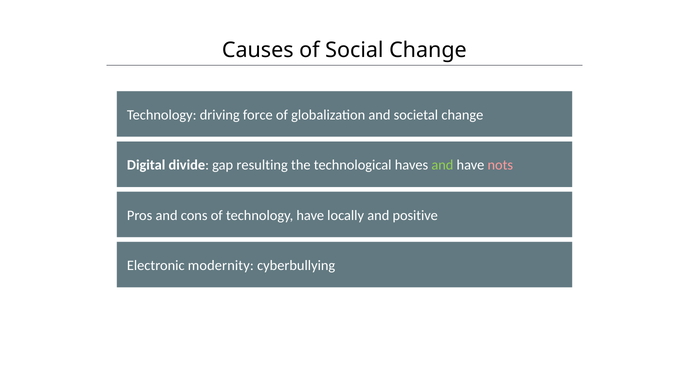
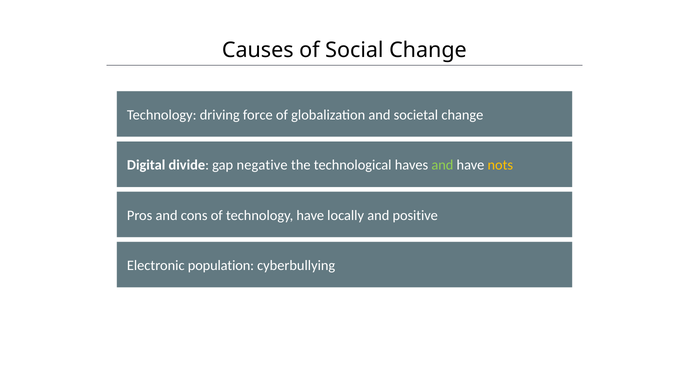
resulting: resulting -> negative
nots colour: pink -> yellow
modernity: modernity -> population
